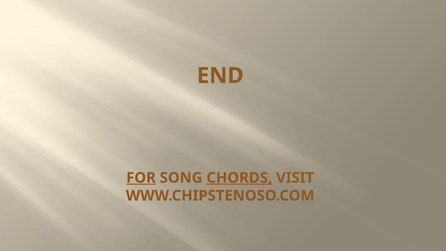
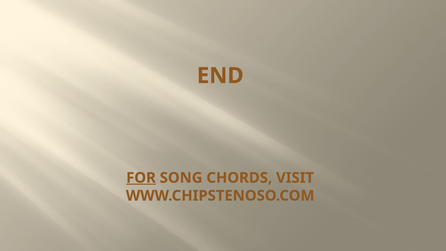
CHORDS underline: present -> none
